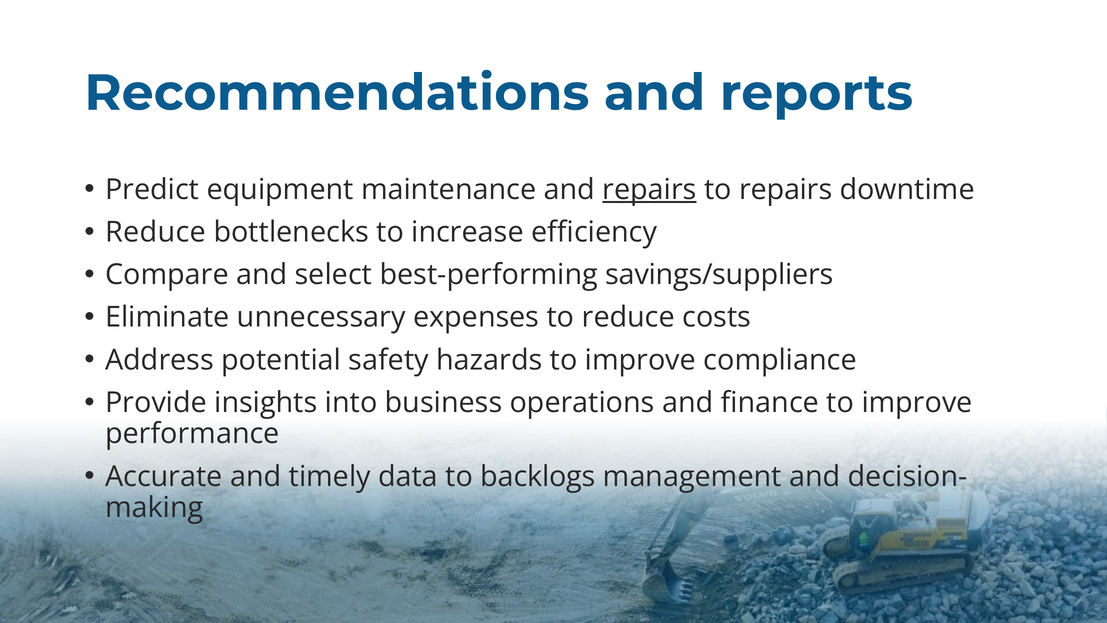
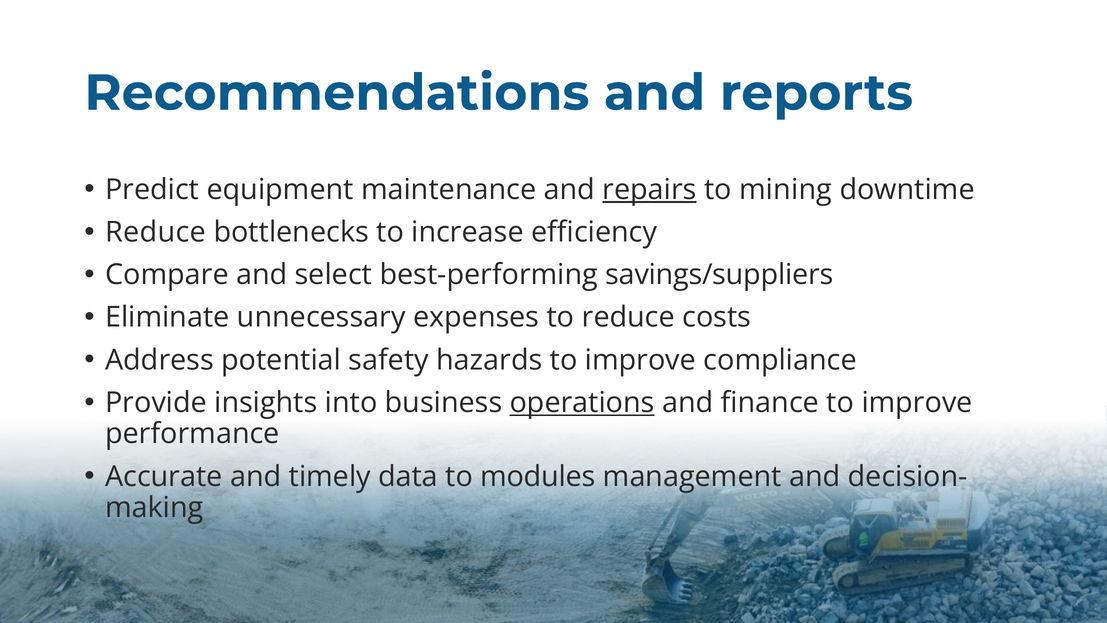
to repairs: repairs -> mining
operations underline: none -> present
backlogs: backlogs -> modules
